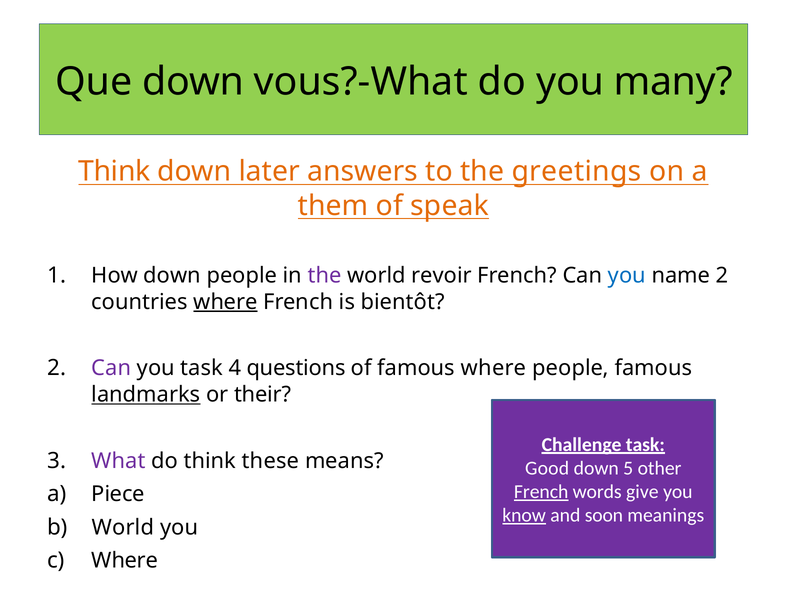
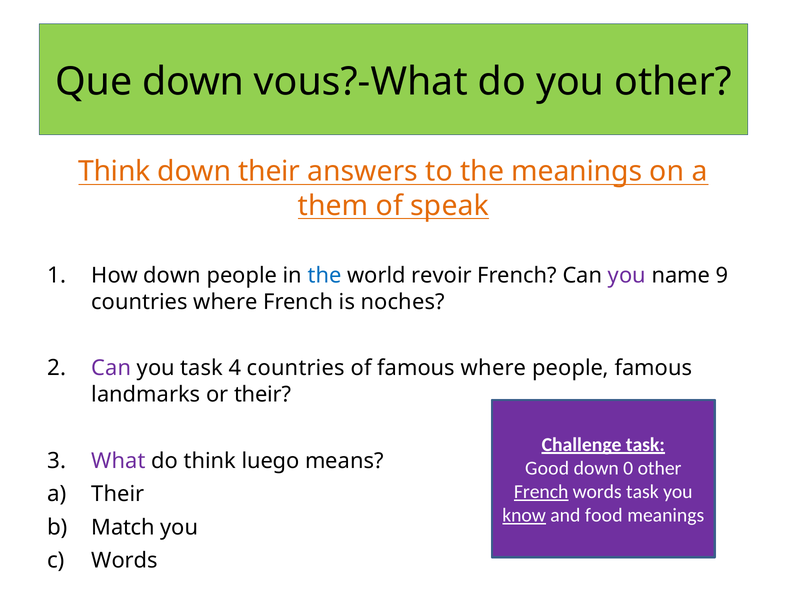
you many: many -> other
down later: later -> their
the greetings: greetings -> meanings
the at (325, 276) colour: purple -> blue
you at (627, 276) colour: blue -> purple
name 2: 2 -> 9
where at (225, 302) underline: present -> none
bientôt: bientôt -> noches
4 questions: questions -> countries
landmarks underline: present -> none
these: these -> luego
5: 5 -> 0
words give: give -> task
a Piece: Piece -> Their
soon: soon -> food
World at (123, 528): World -> Match
Where at (125, 561): Where -> Words
